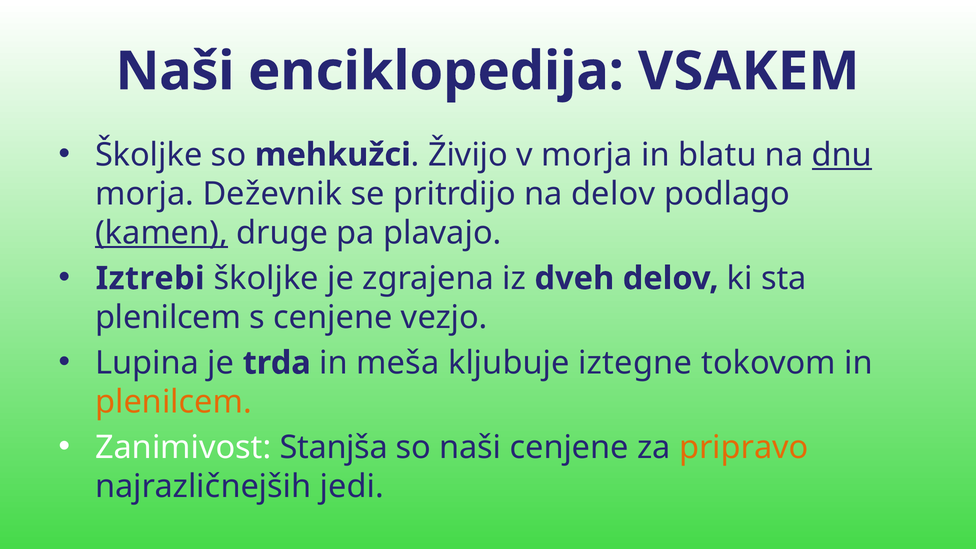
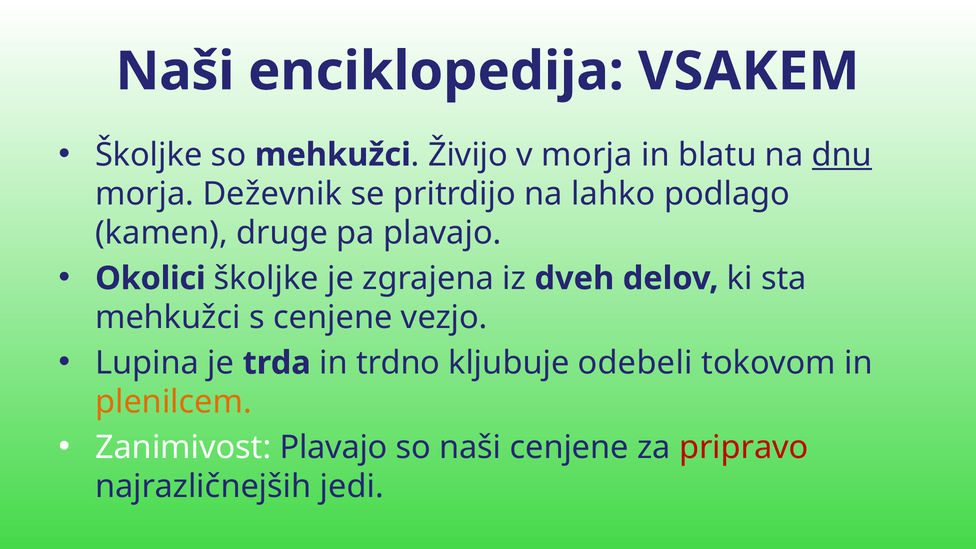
na delov: delov -> lahko
kamen underline: present -> none
Iztrebi: Iztrebi -> Okolici
plenilcem at (168, 317): plenilcem -> mehkužci
meša: meša -> trdno
iztegne: iztegne -> odebeli
Zanimivost Stanjša: Stanjša -> Plavajo
pripravo colour: orange -> red
